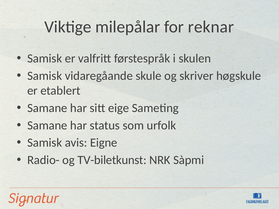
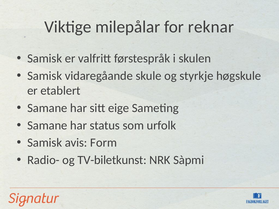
skriver: skriver -> styrkje
Eigne: Eigne -> Form
